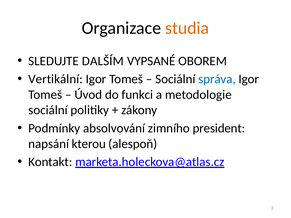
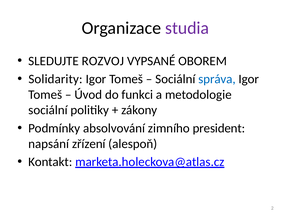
studia colour: orange -> purple
DALŠÍM: DALŠÍM -> ROZVOJ
Vertikální: Vertikální -> Solidarity
kterou: kterou -> zřízení
